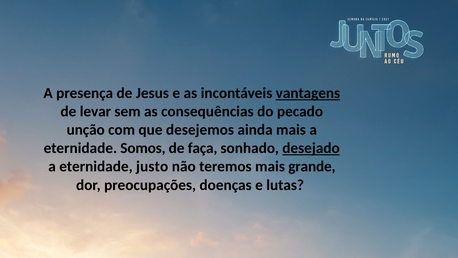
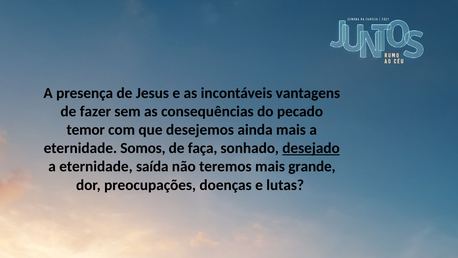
vantagens underline: present -> none
levar: levar -> fazer
unção: unção -> temor
justo: justo -> saída
